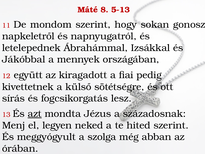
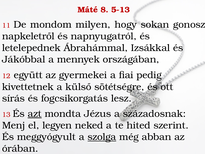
mondom szerint: szerint -> milyen
kiragadott: kiragadott -> gyermekei
szolga underline: none -> present
